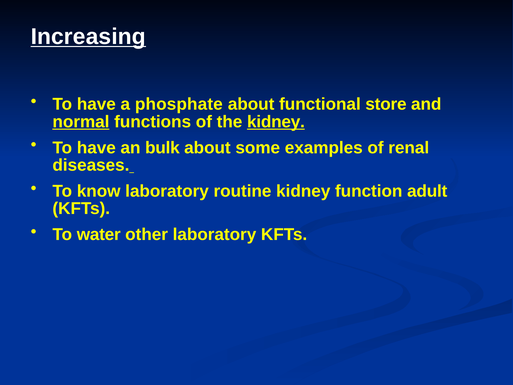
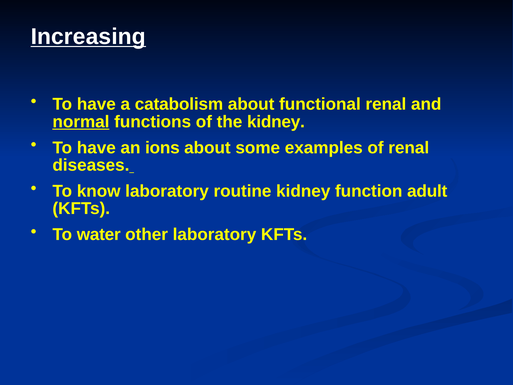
phosphate: phosphate -> catabolism
functional store: store -> renal
kidney at (276, 122) underline: present -> none
bulk: bulk -> ions
